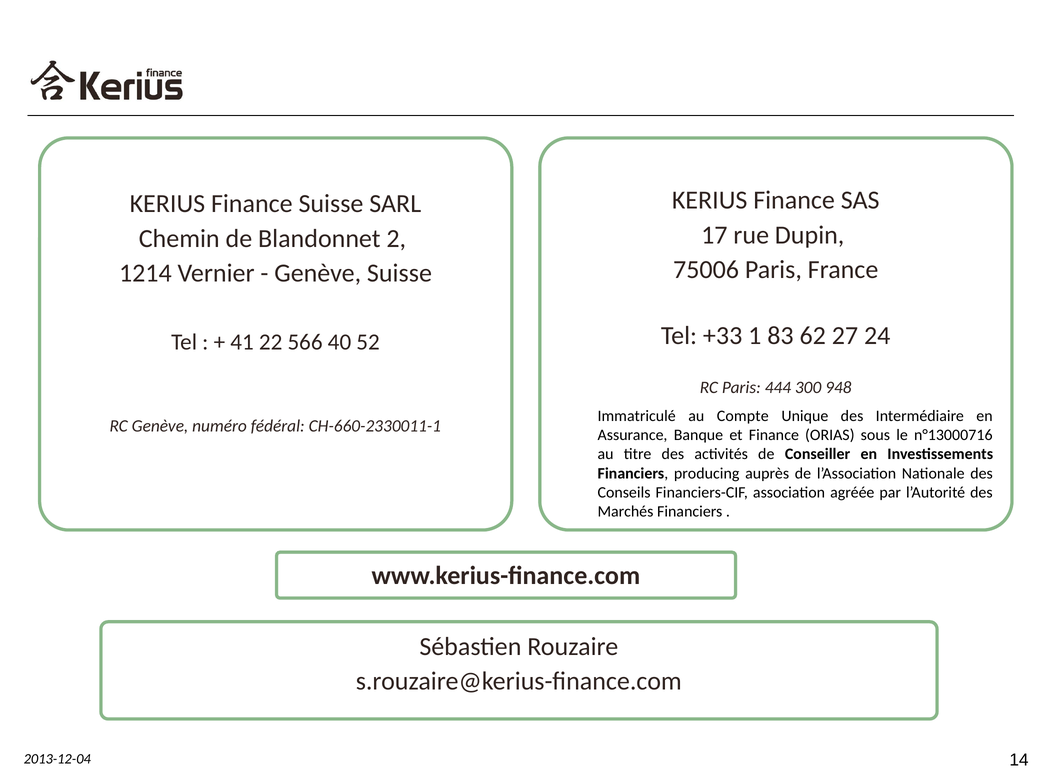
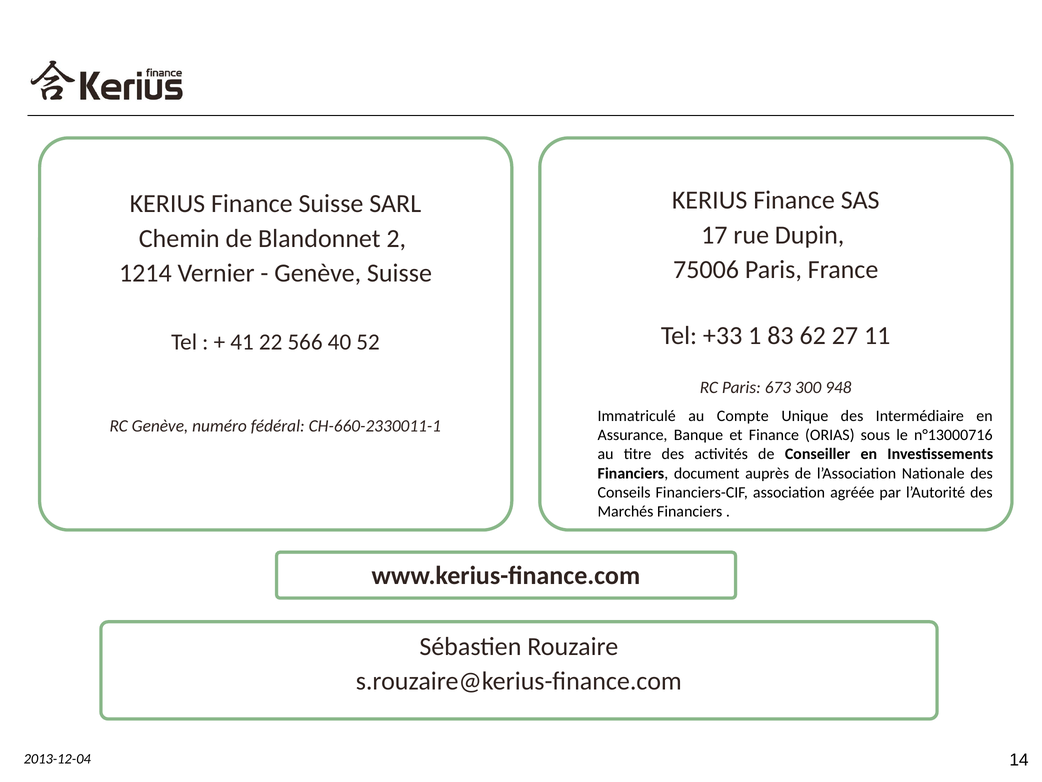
24: 24 -> 11
444: 444 -> 673
producing: producing -> document
